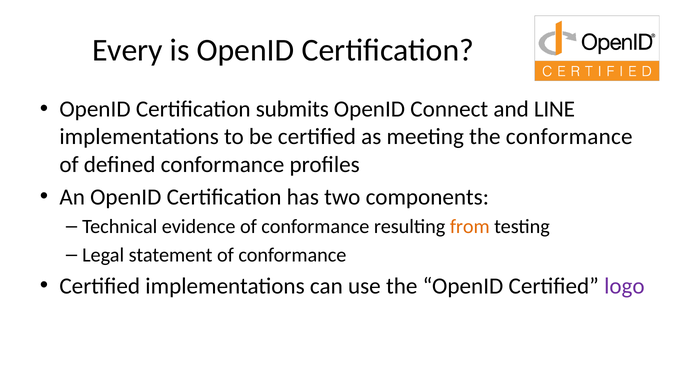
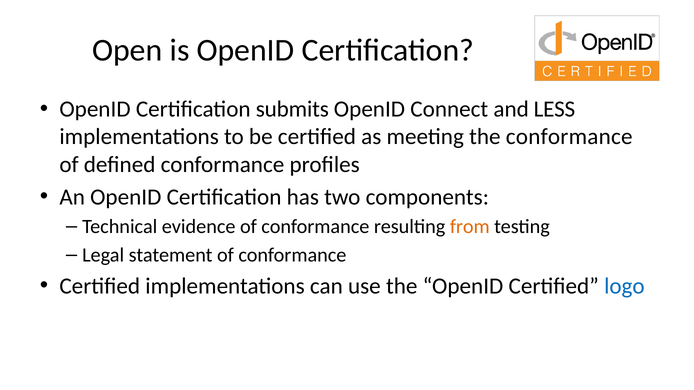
Every: Every -> Open
LINE: LINE -> LESS
logo colour: purple -> blue
